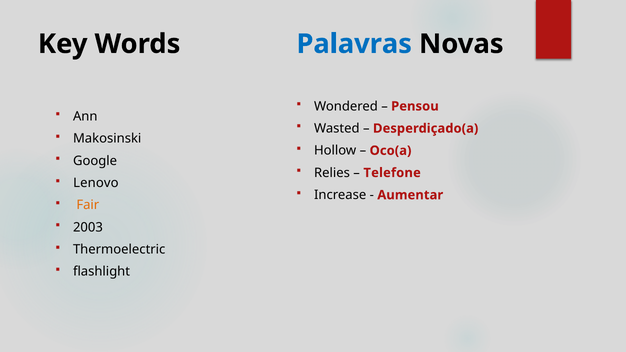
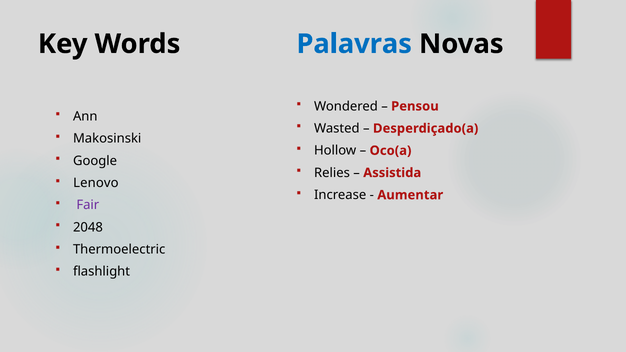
Telefone: Telefone -> Assistida
Fair colour: orange -> purple
2003: 2003 -> 2048
